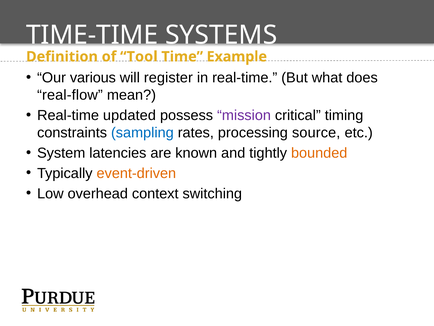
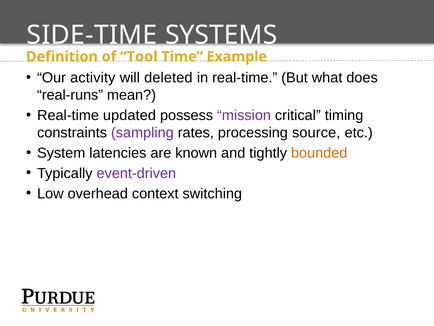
TIME-TIME: TIME-TIME -> SIDE-TIME
various: various -> activity
register: register -> deleted
real-flow: real-flow -> real-runs
sampling colour: blue -> purple
event-driven colour: orange -> purple
